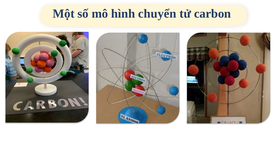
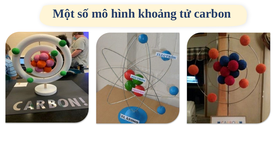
chuyển: chuyển -> khoảng
